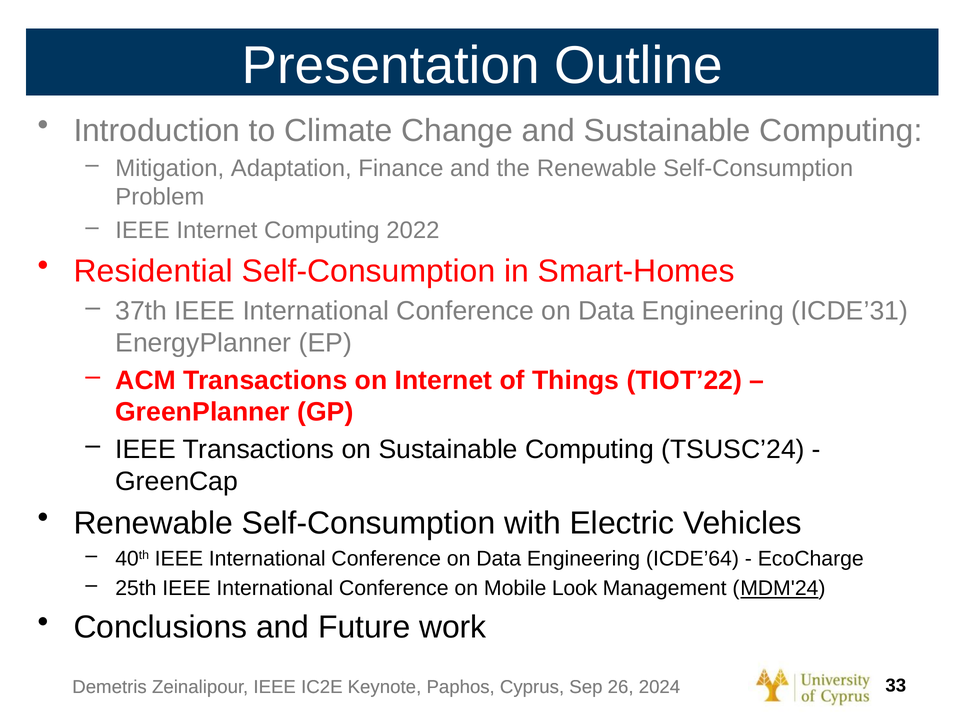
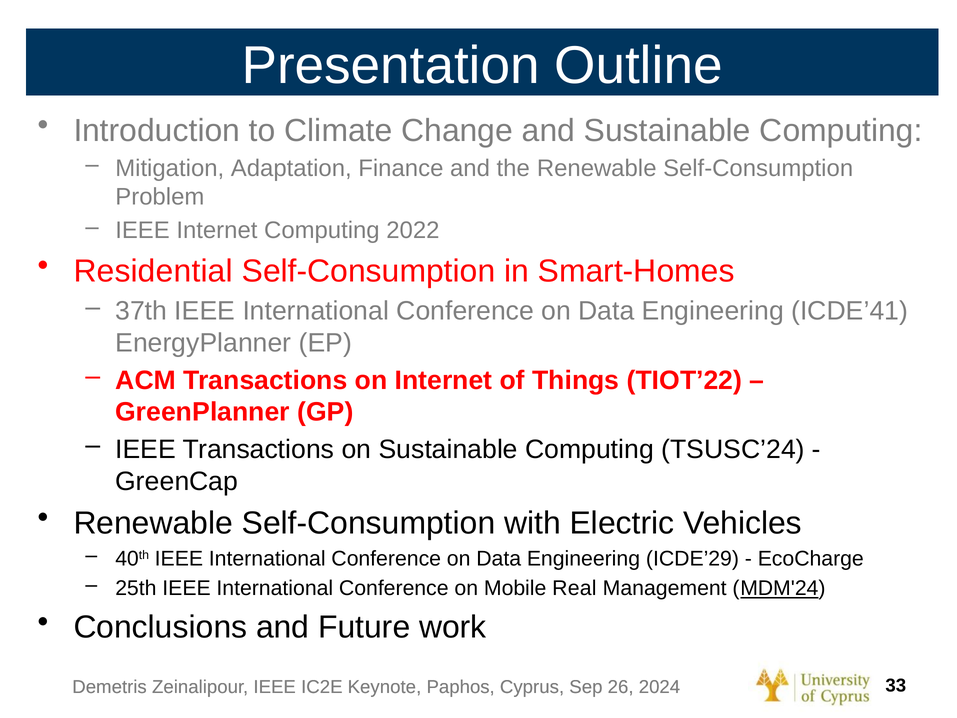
ICDE’31: ICDE’31 -> ICDE’41
ICDE’64: ICDE’64 -> ICDE’29
Look: Look -> Real
